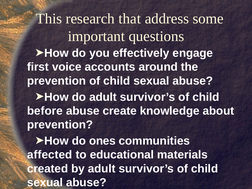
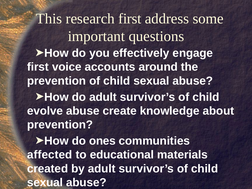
research that: that -> first
before: before -> evolve
